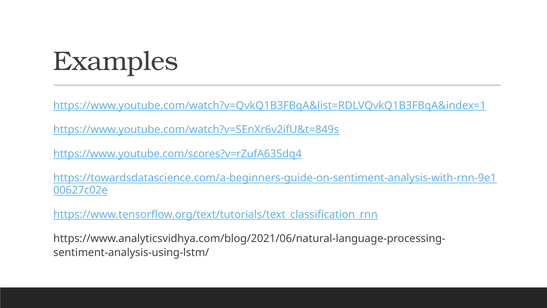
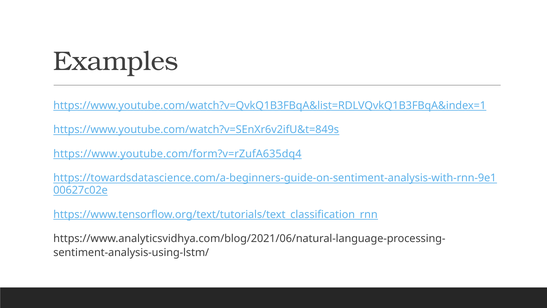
https://www.youtube.com/scores?v=rZufA635dq4: https://www.youtube.com/scores?v=rZufA635dq4 -> https://www.youtube.com/form?v=rZufA635dq4
